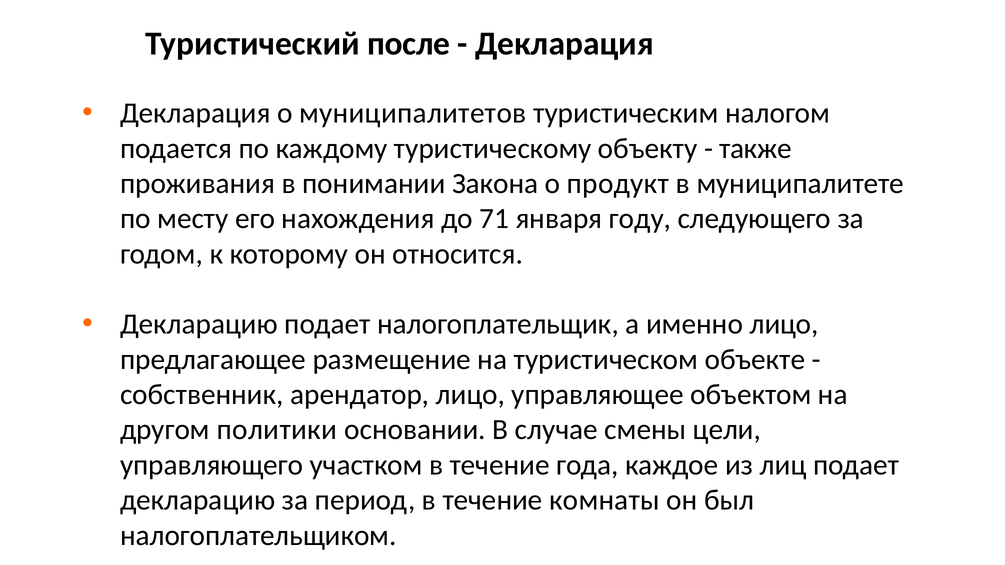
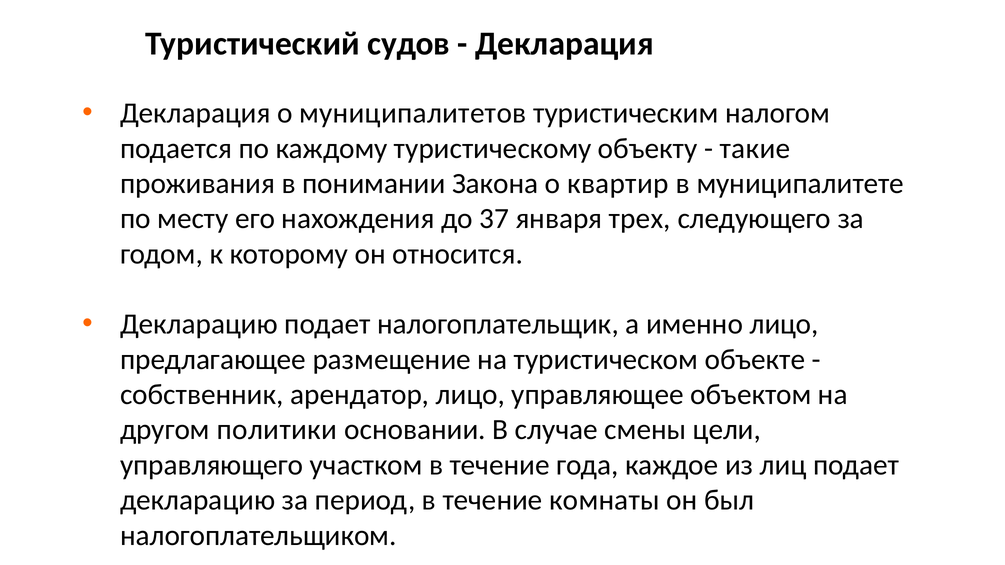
после: после -> судов
также: также -> такие
продукт: продукт -> квартир
71: 71 -> 37
году: году -> трех
